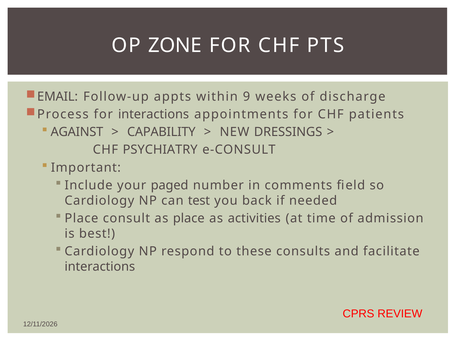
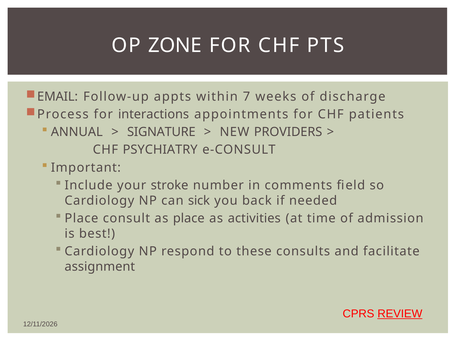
9: 9 -> 7
AGAINST: AGAINST -> ANNUAL
CAPABILITY: CAPABILITY -> SIGNATURE
DRESSINGS: DRESSINGS -> PROVIDERS
paged: paged -> stroke
test: test -> sick
interactions at (100, 266): interactions -> assignment
REVIEW underline: none -> present
